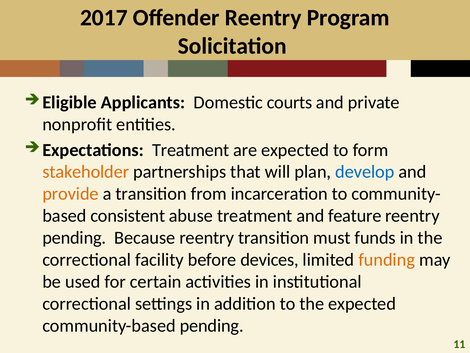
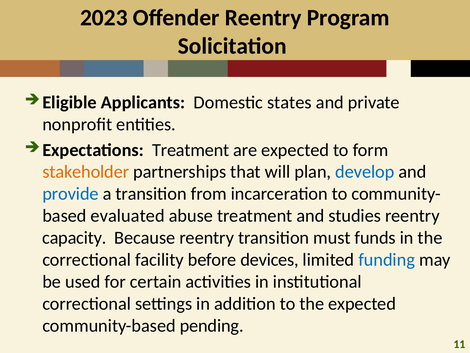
2017: 2017 -> 2023
courts: courts -> states
provide colour: orange -> blue
consistent: consistent -> evaluated
feature: feature -> studies
pending at (74, 238): pending -> capacity
funding colour: orange -> blue
